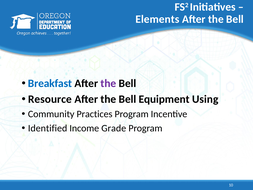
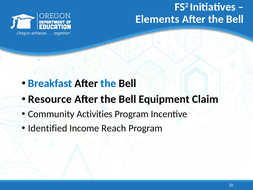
the at (108, 83) colour: purple -> blue
Using: Using -> Claim
Practices: Practices -> Activities
Grade: Grade -> Reach
